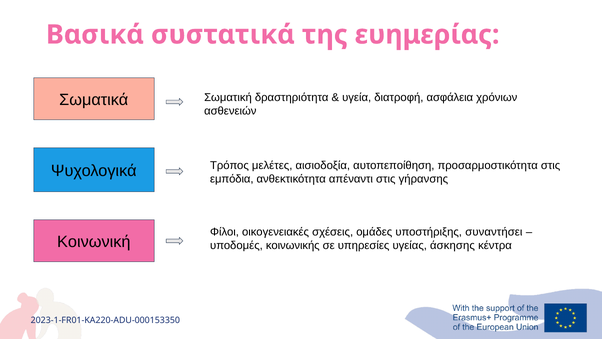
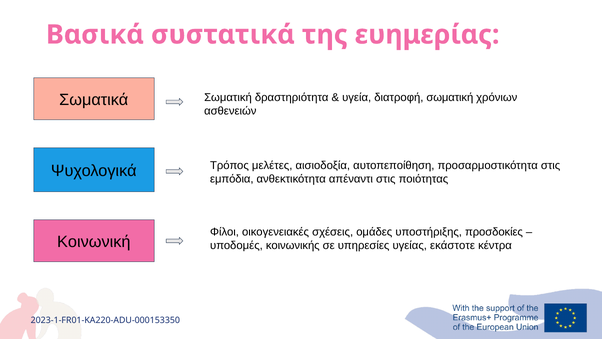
διατροφή ασφάλεια: ασφάλεια -> σωματική
γήρανσης: γήρανσης -> ποιότητας
συναντήσει: συναντήσει -> προσδοκίες
άσκησης: άσκησης -> εκάστοτε
